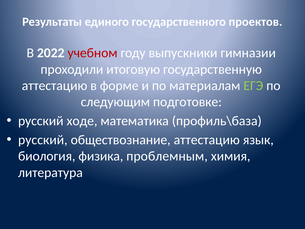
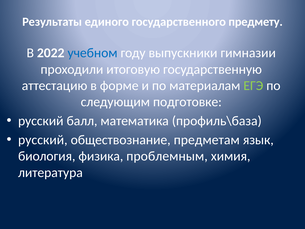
проектов: проектов -> предмету
учебном colour: red -> blue
ходе: ходе -> балл
обществознание аттестацию: аттестацию -> предметам
